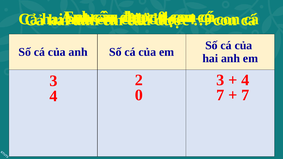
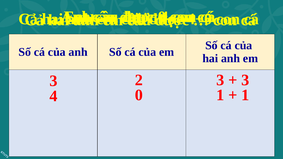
4 at (245, 80): 4 -> 3
0 7: 7 -> 1
7 at (245, 95): 7 -> 1
